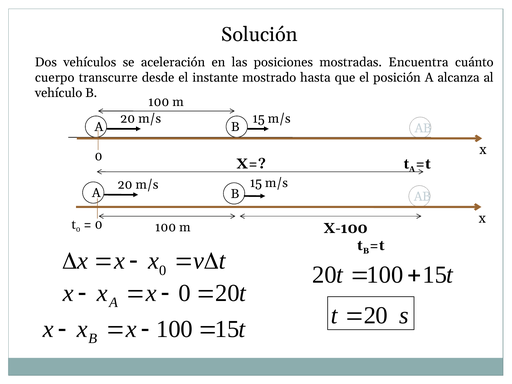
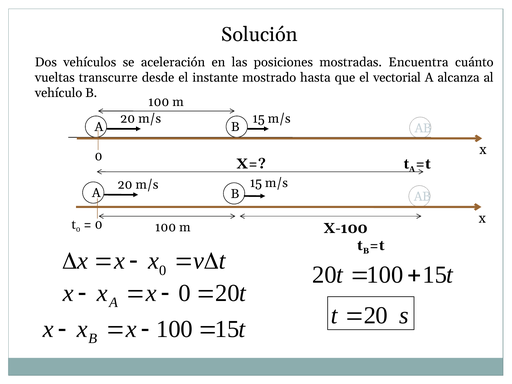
cuerpo: cuerpo -> vueltas
posición: posición -> vectorial
